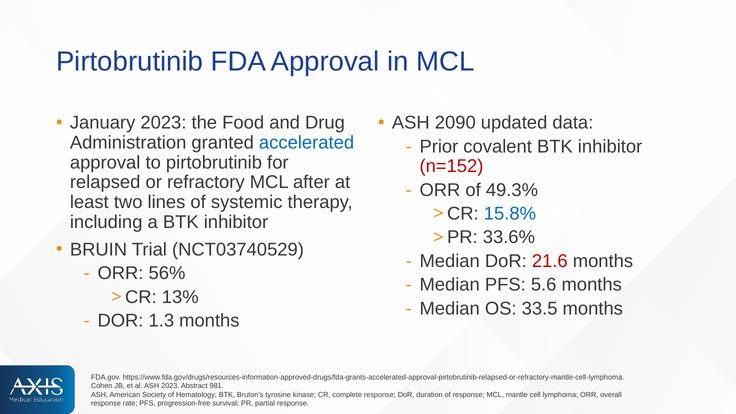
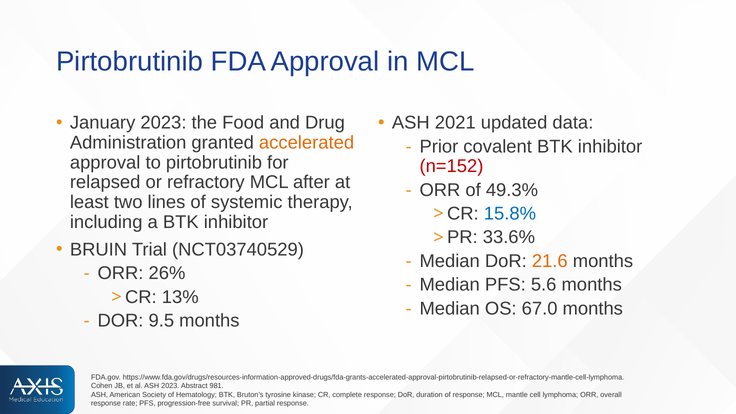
2090: 2090 -> 2021
accelerated colour: blue -> orange
21.6 colour: red -> orange
56%: 56% -> 26%
33.5: 33.5 -> 67.0
1.3: 1.3 -> 9.5
